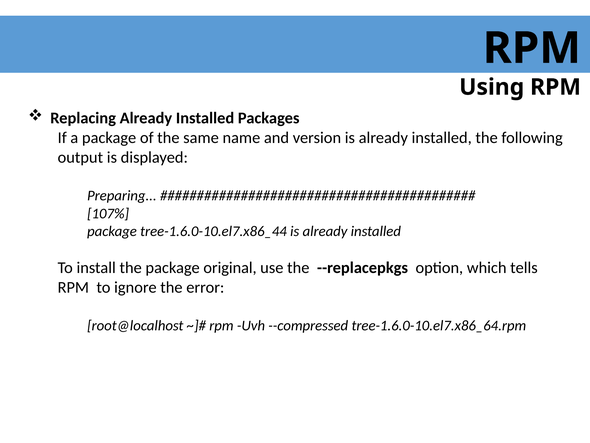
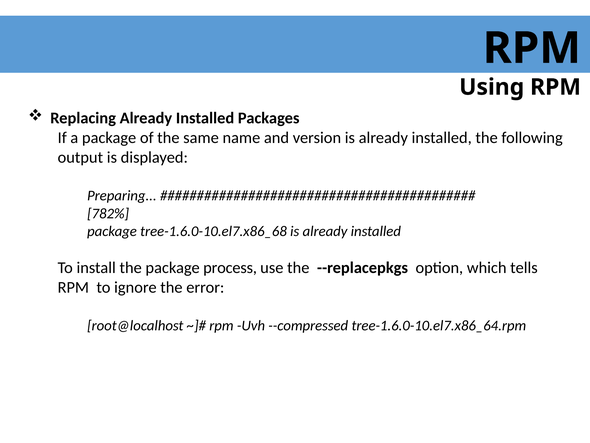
107%: 107% -> 782%
tree-1.6.0-10.el7.x86_44: tree-1.6.0-10.el7.x86_44 -> tree-1.6.0-10.el7.x86_68
original: original -> process
